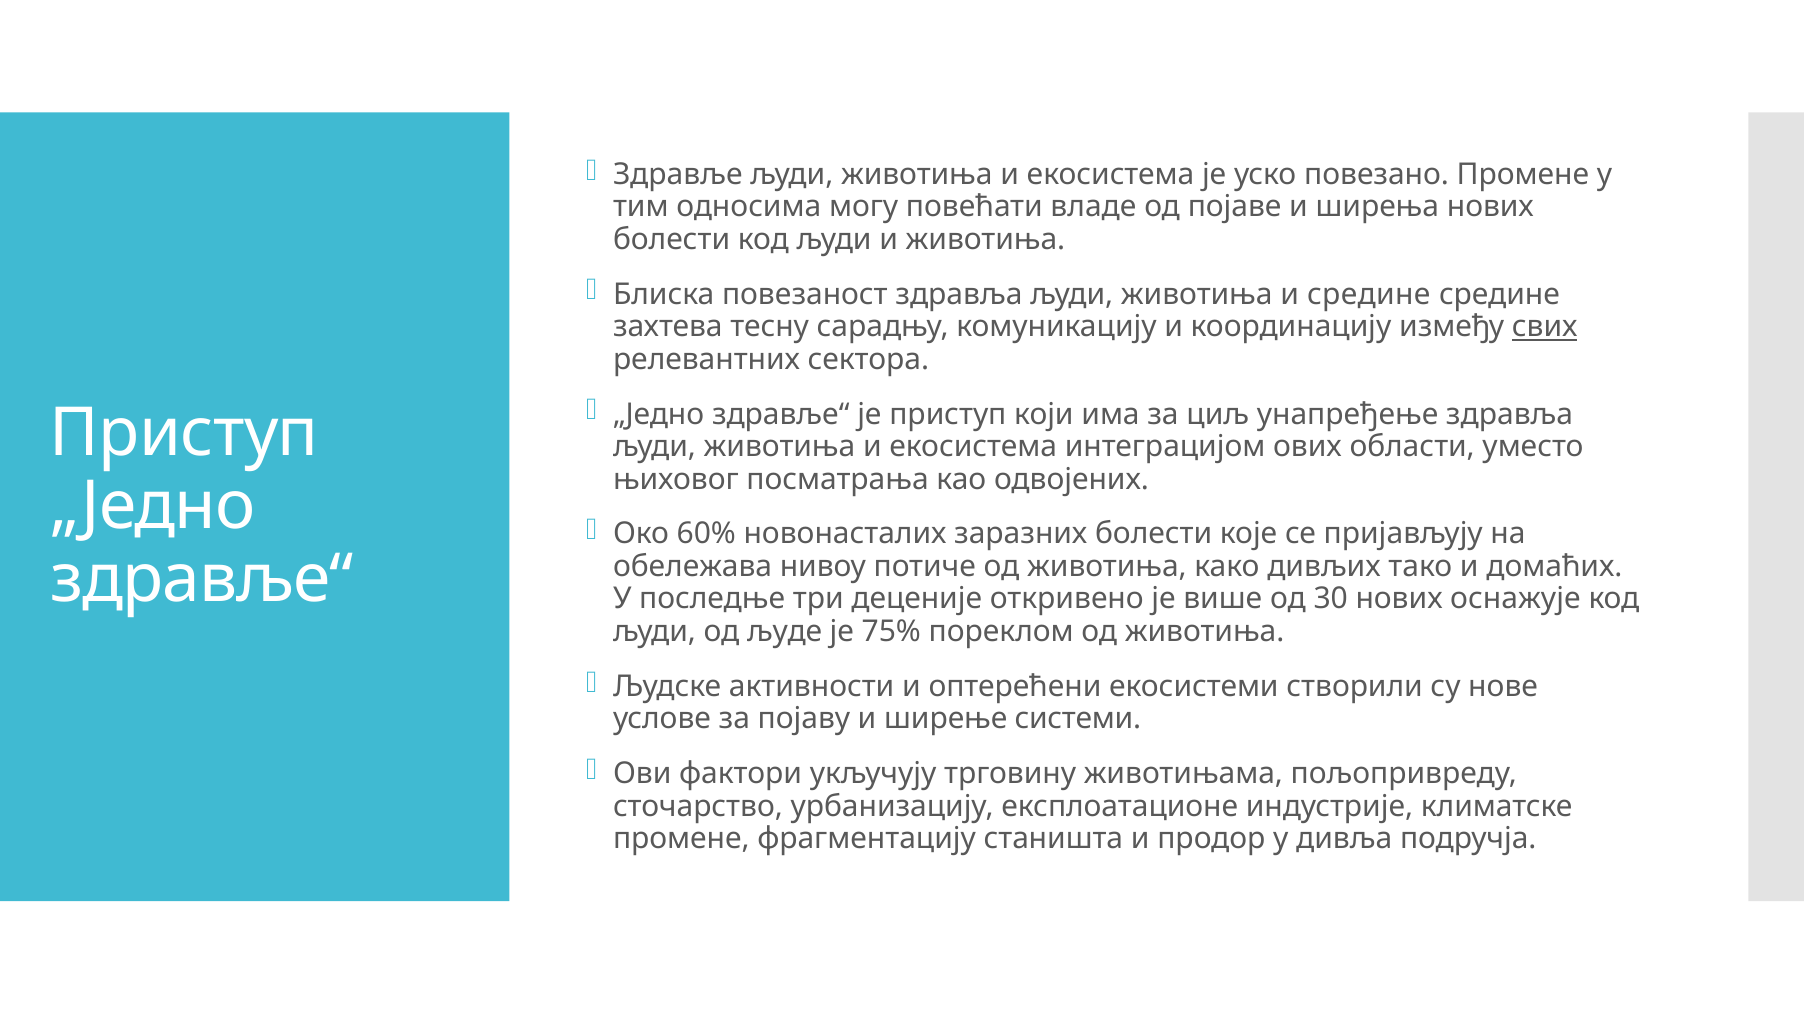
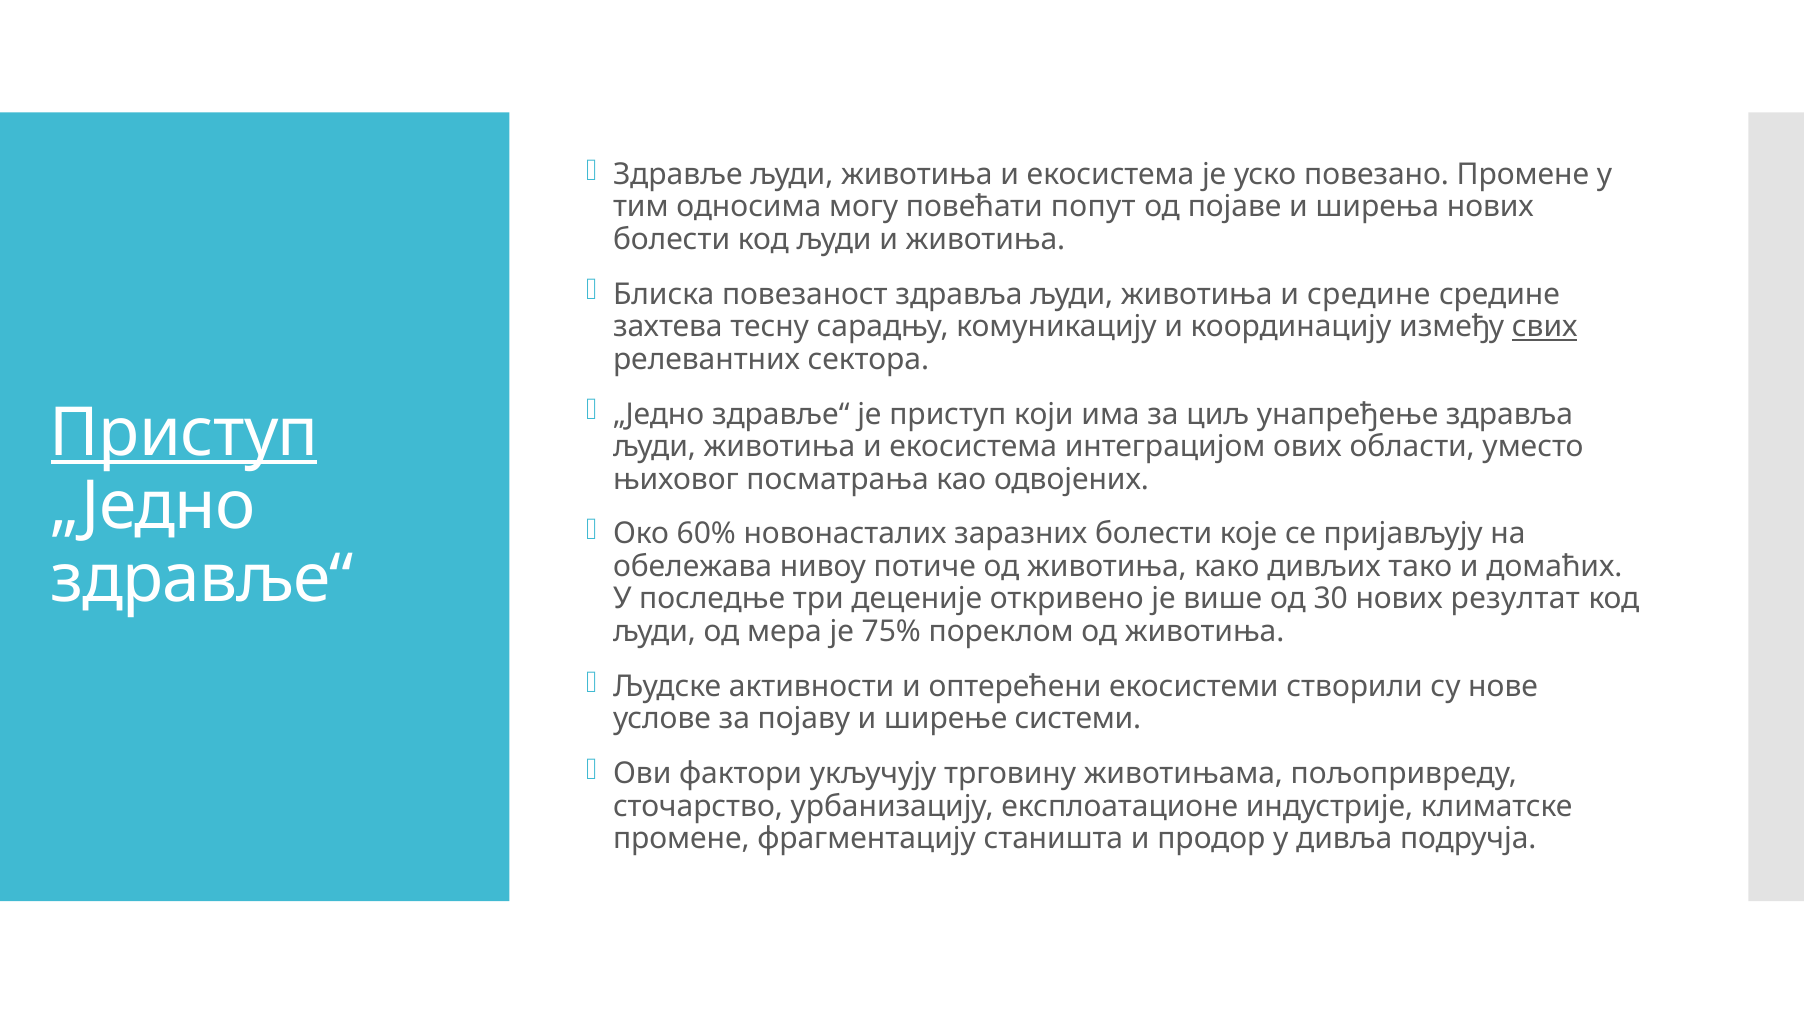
владе: владе -> попут
Приступ at (184, 433) underline: none -> present
оснажује: оснажује -> резултат
људе: људе -> мера
